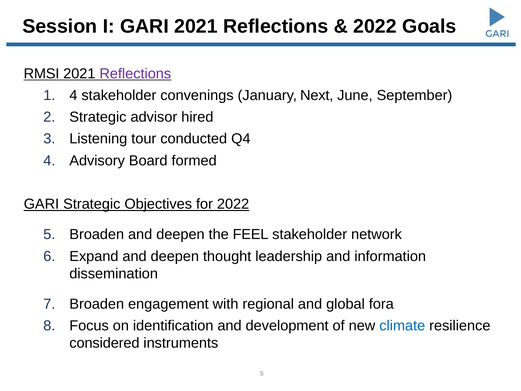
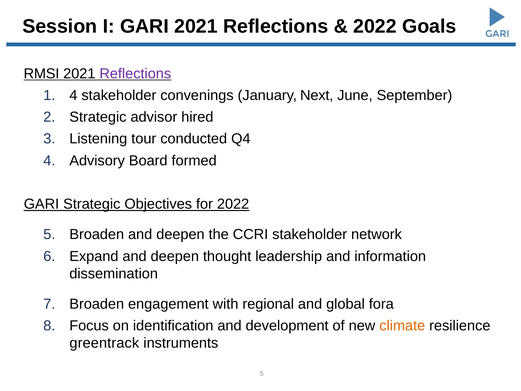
FEEL: FEEL -> CCRI
climate colour: blue -> orange
considered: considered -> greentrack
